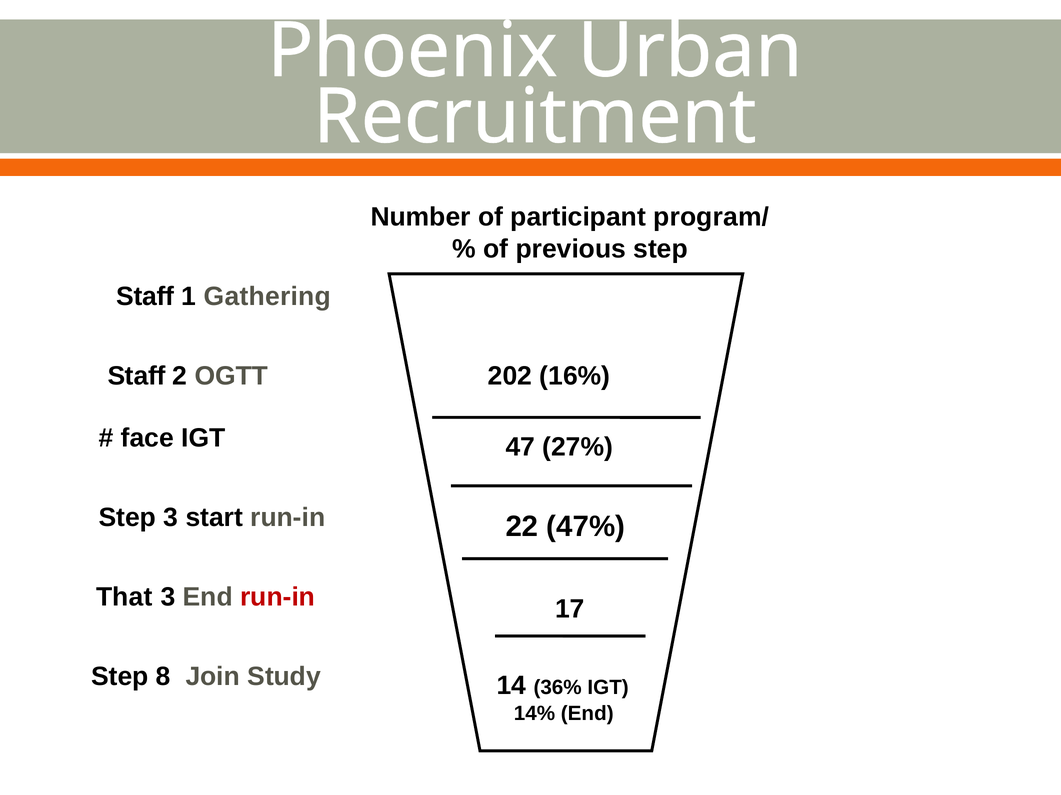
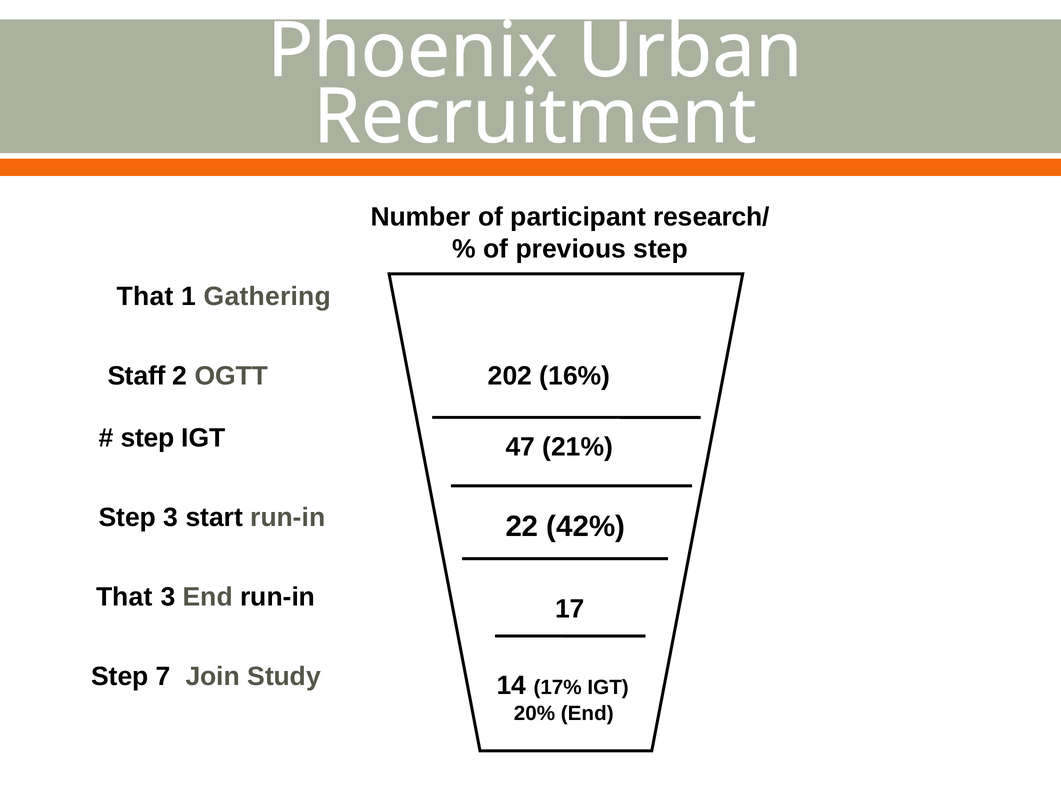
program/: program/ -> research/
Staff at (145, 297): Staff -> That
face at (147, 438): face -> step
27%: 27% -> 21%
47%: 47% -> 42%
run-in at (278, 598) colour: red -> black
8: 8 -> 7
36%: 36% -> 17%
14%: 14% -> 20%
